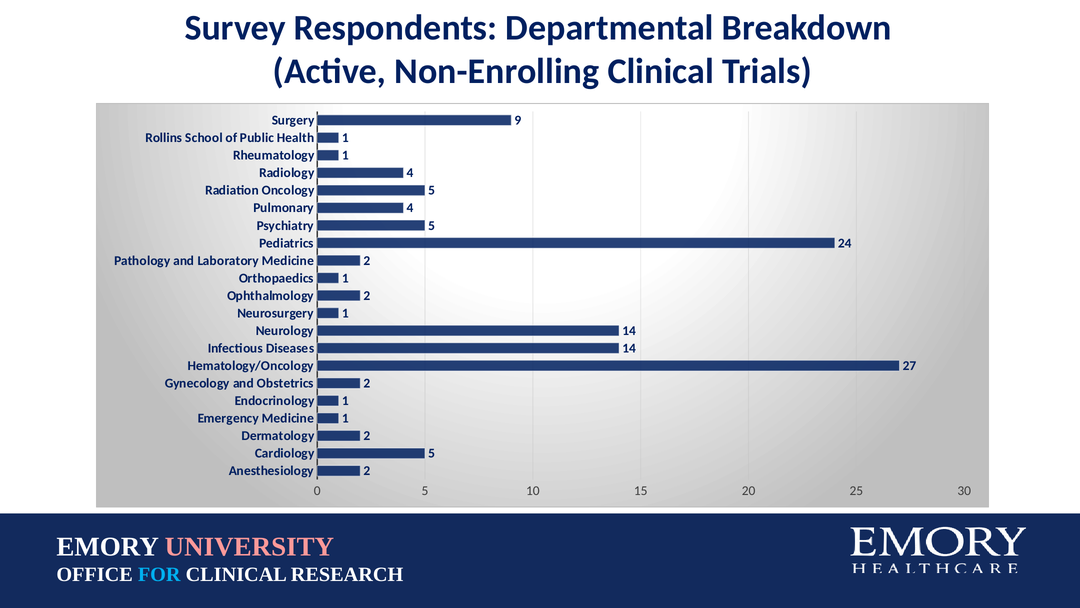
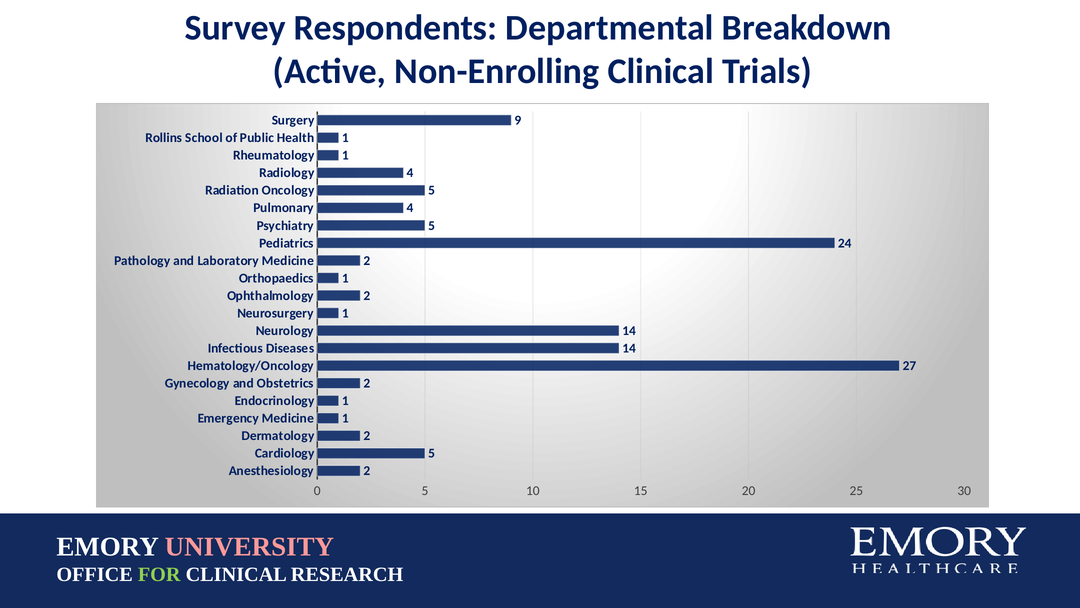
FOR colour: light blue -> light green
